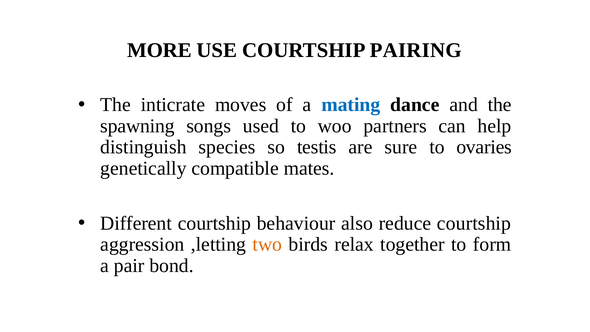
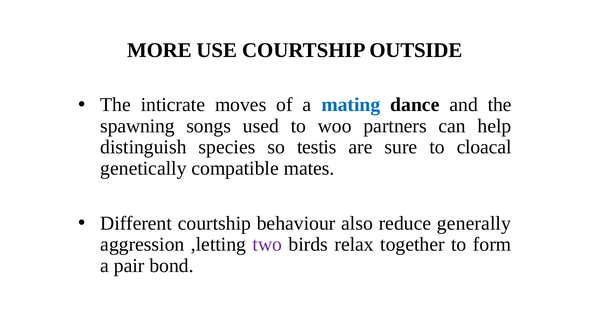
PAIRING: PAIRING -> OUTSIDE
ovaries: ovaries -> cloacal
reduce courtship: courtship -> generally
two colour: orange -> purple
